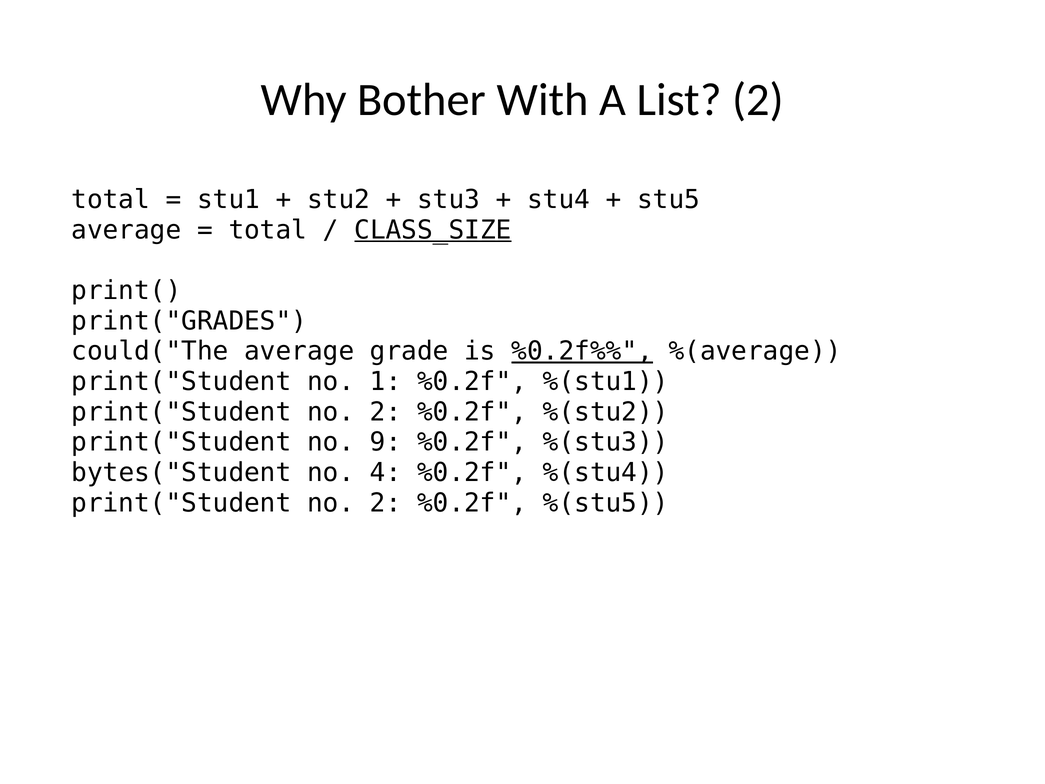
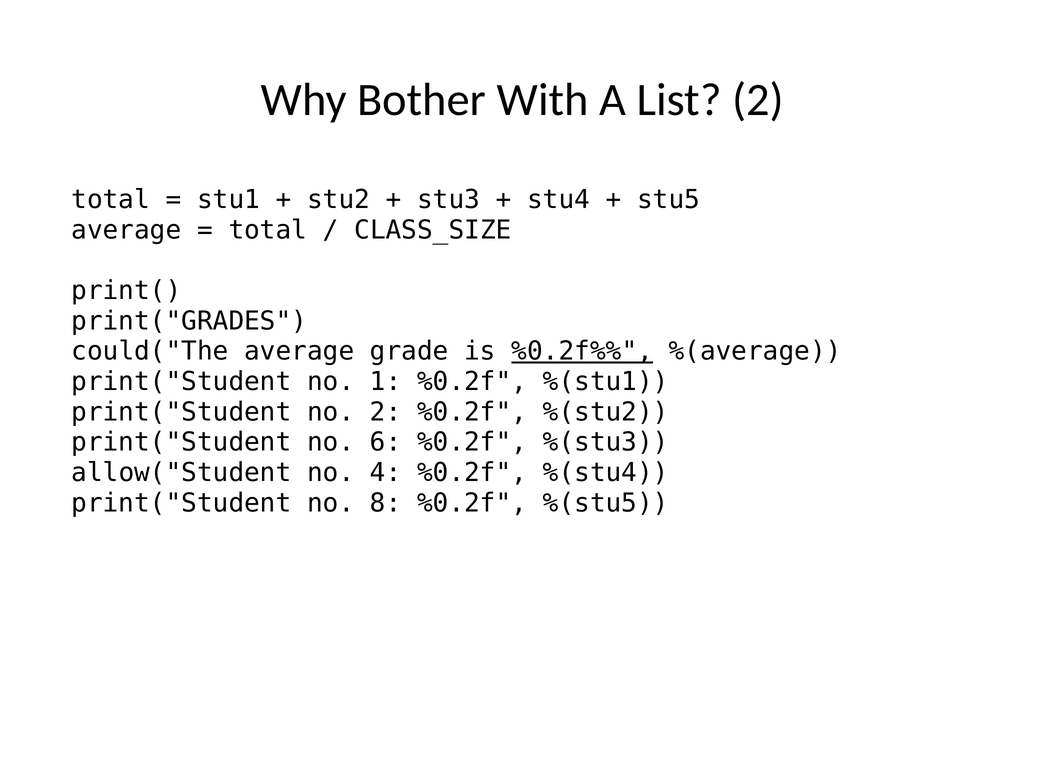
CLASS_SIZE underline: present -> none
9: 9 -> 6
bytes("Student: bytes("Student -> allow("Student
2 at (386, 503): 2 -> 8
